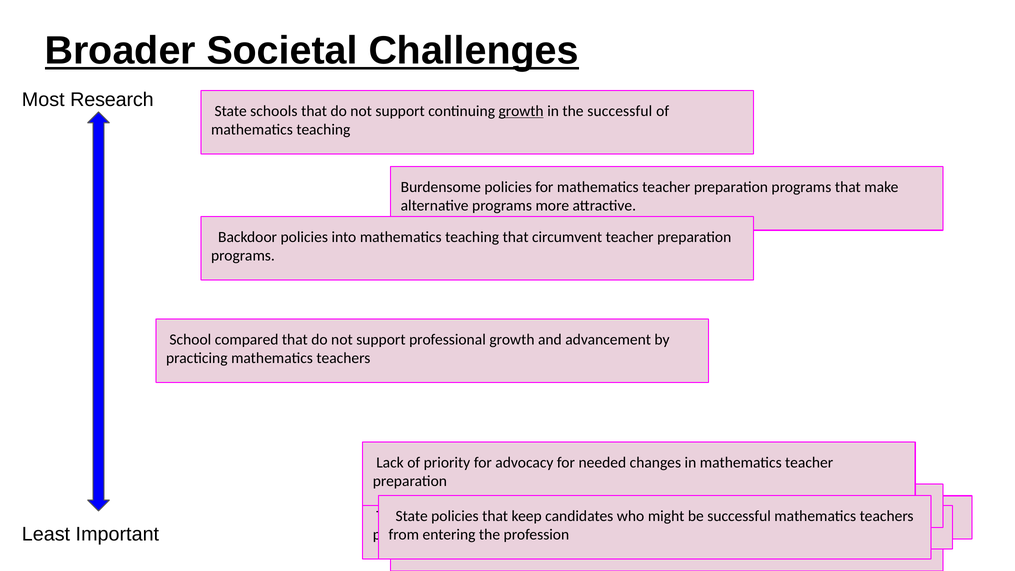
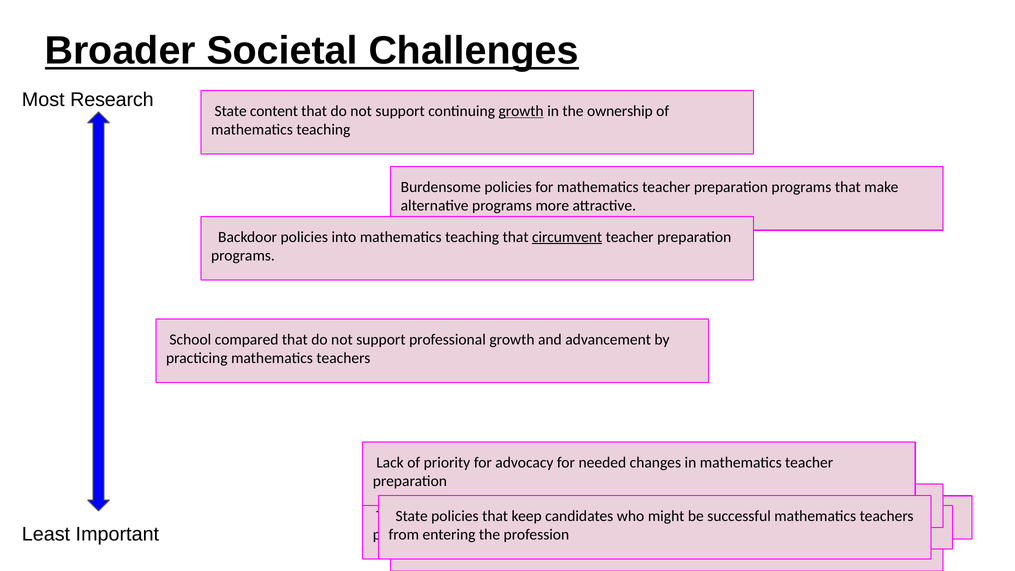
schools: schools -> content
the successful: successful -> ownership
circumvent underline: none -> present
